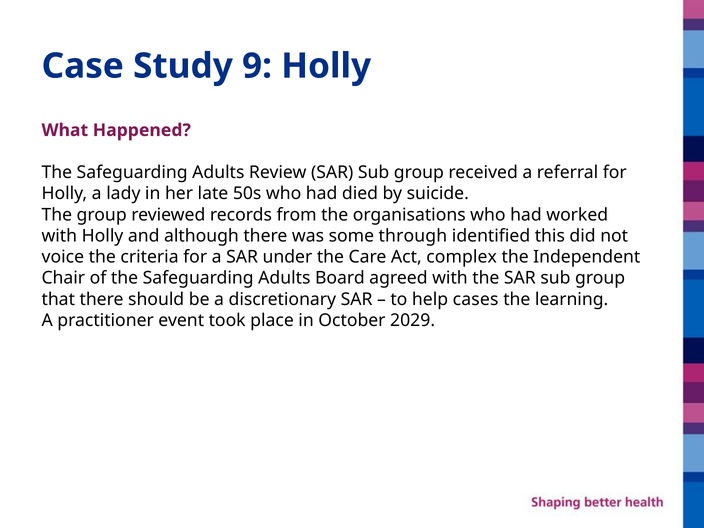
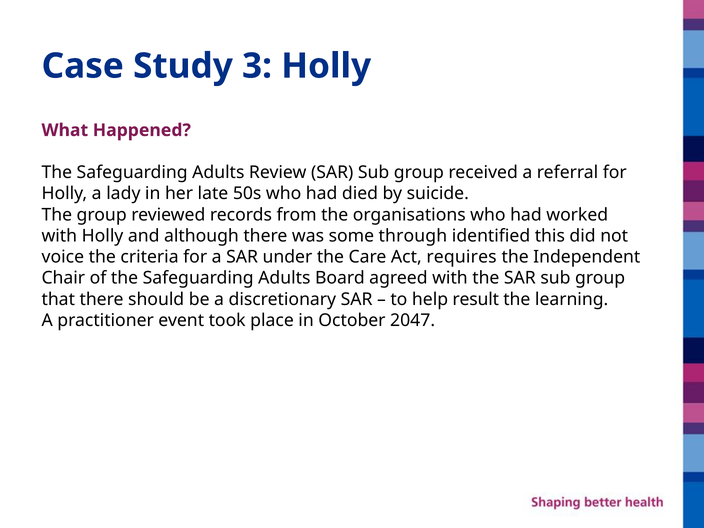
9: 9 -> 3
complex: complex -> requires
cases: cases -> result
2029: 2029 -> 2047
